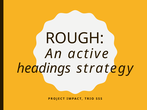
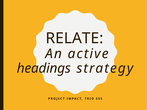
ROUGH: ROUGH -> RELATE
